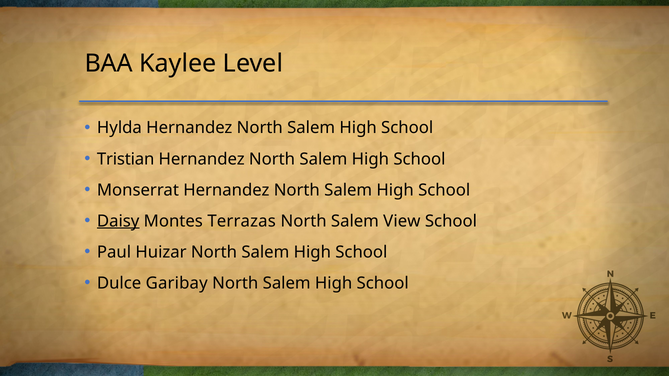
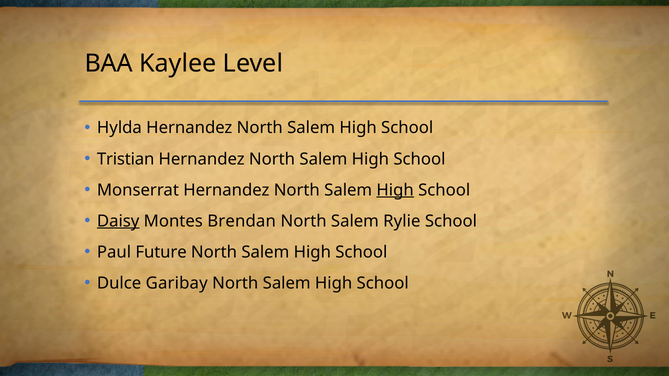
High at (395, 190) underline: none -> present
Terrazas: Terrazas -> Brendan
View: View -> Rylie
Huizar: Huizar -> Future
